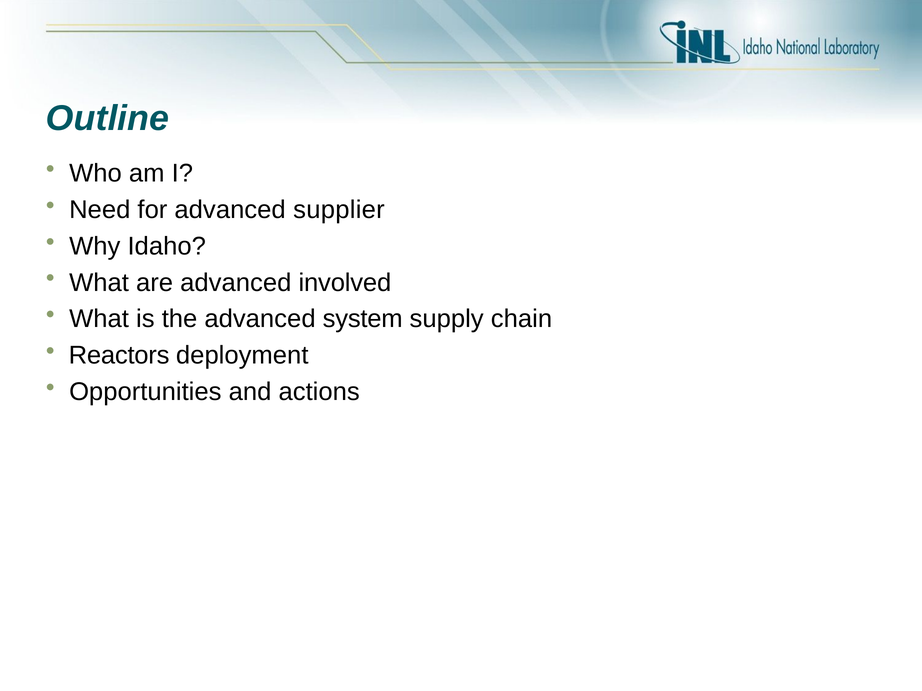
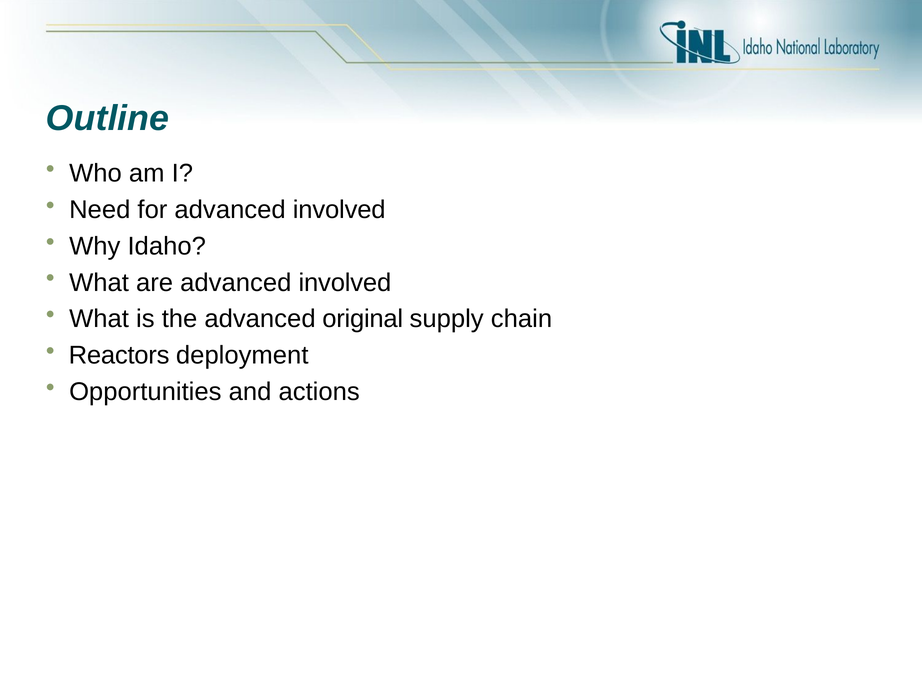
for advanced supplier: supplier -> involved
system: system -> original
